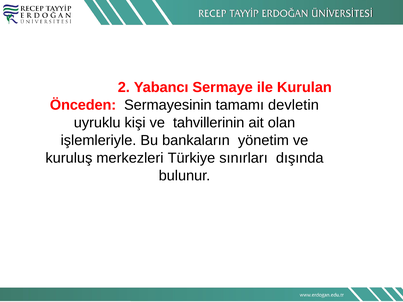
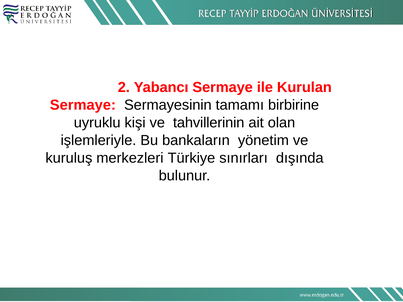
Önceden at (83, 105): Önceden -> Sermaye
devletin: devletin -> birbirine
